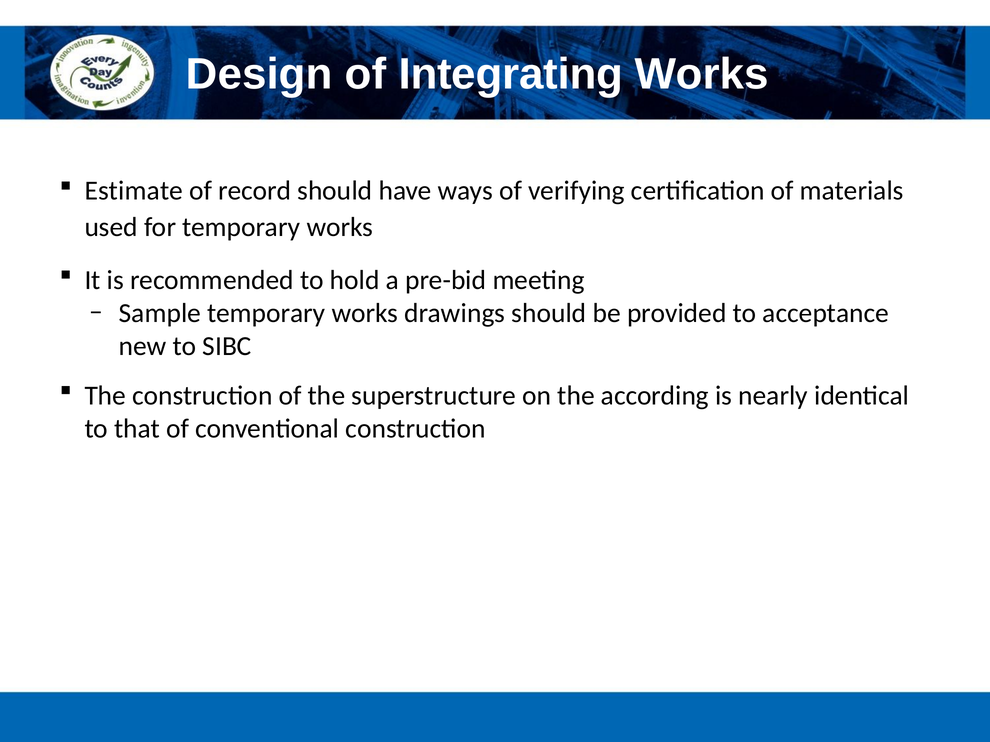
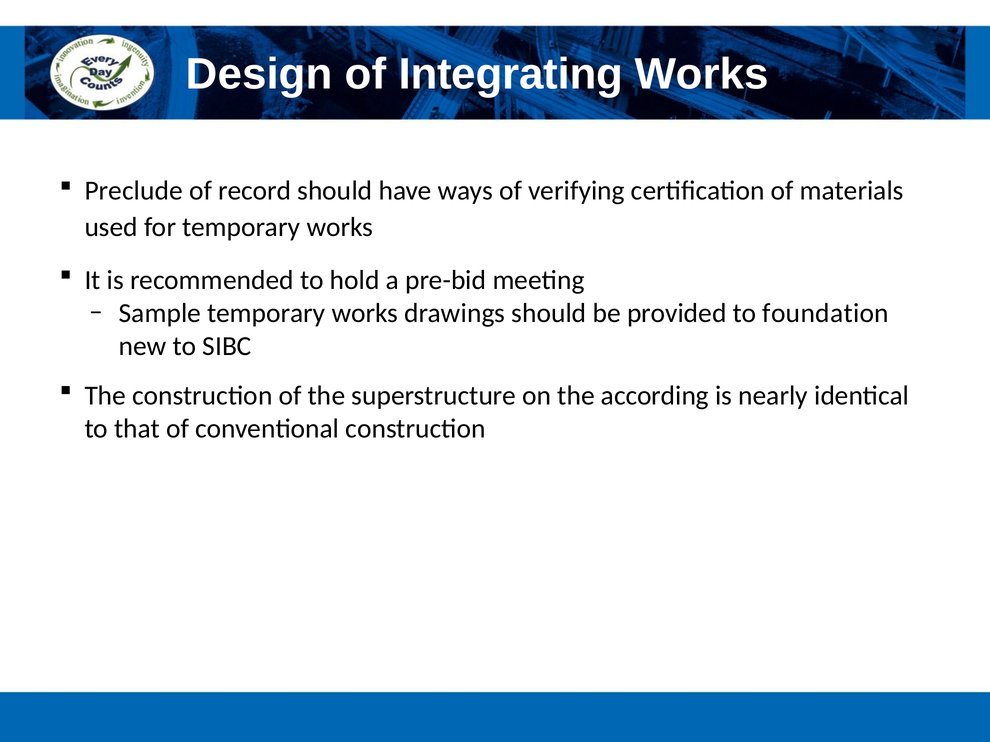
Estimate: Estimate -> Preclude
acceptance: acceptance -> foundation
